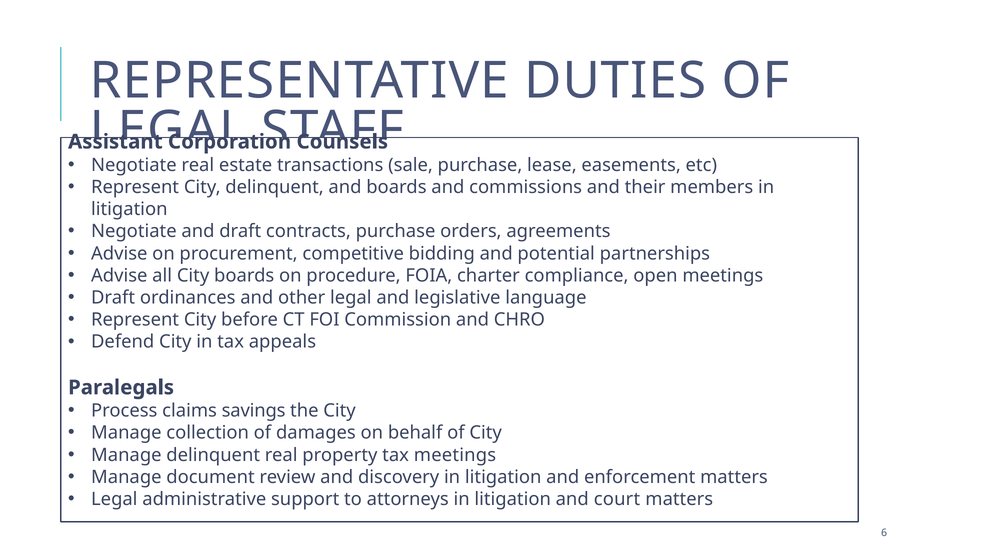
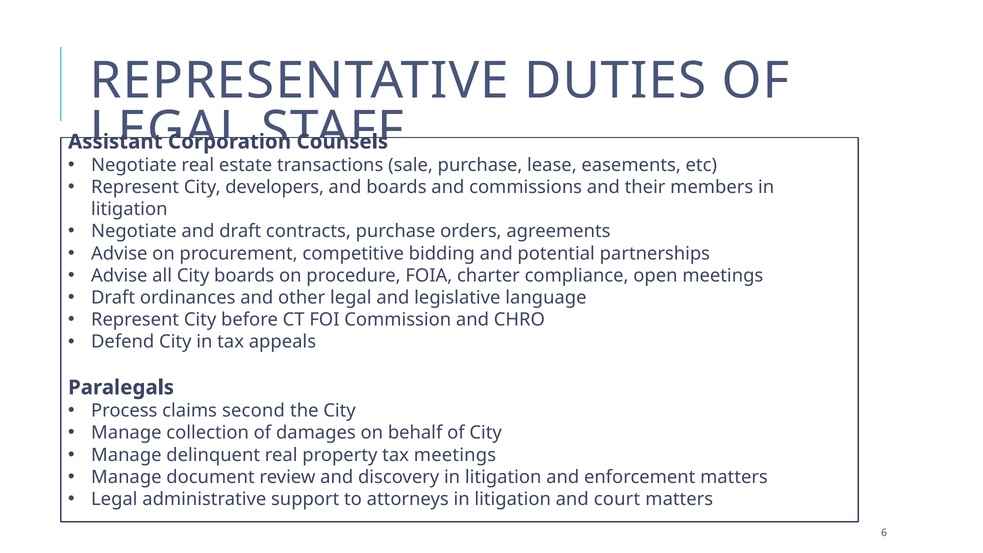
City delinquent: delinquent -> developers
savings: savings -> second
